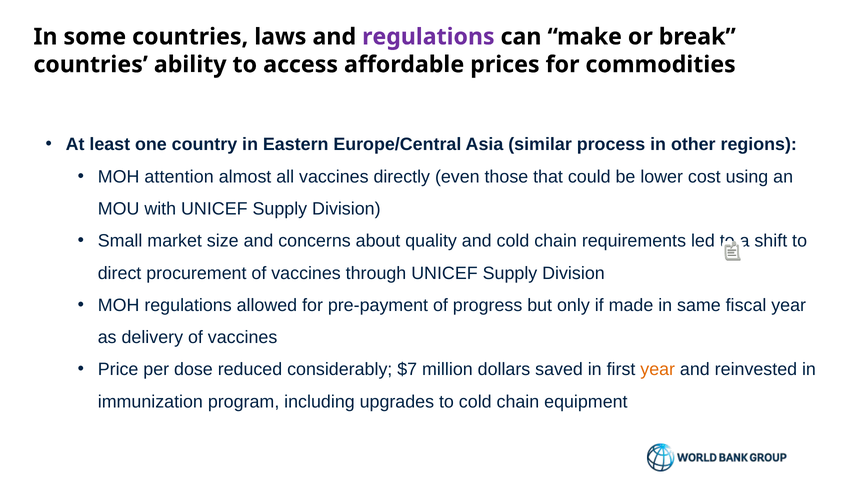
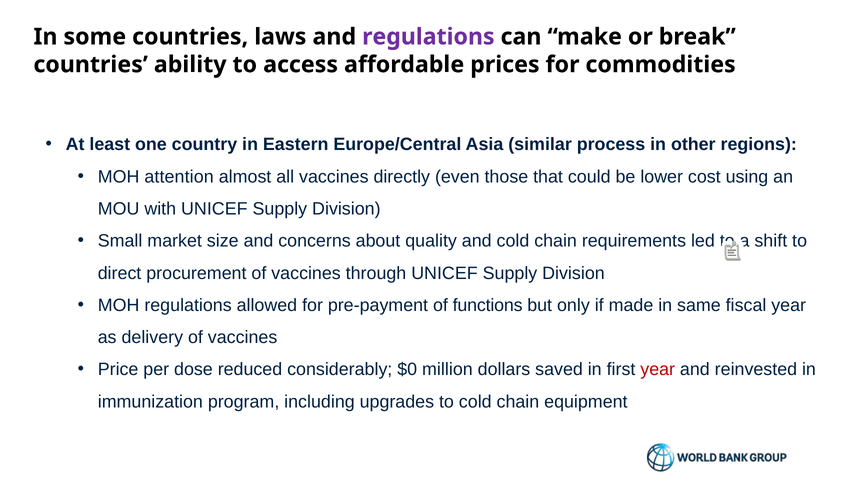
progress: progress -> functions
$7: $7 -> $0
year at (658, 369) colour: orange -> red
